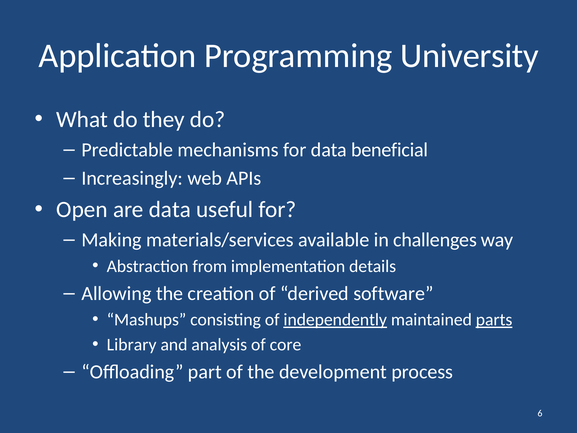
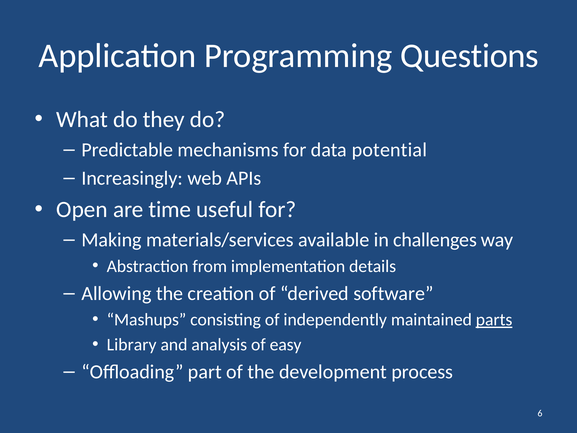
University: University -> Questions
beneficial: beneficial -> potential
are data: data -> time
independently underline: present -> none
core: core -> easy
